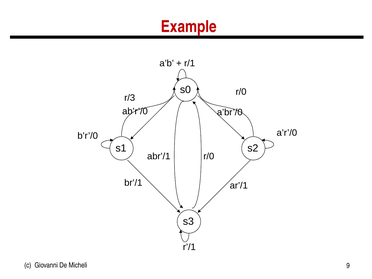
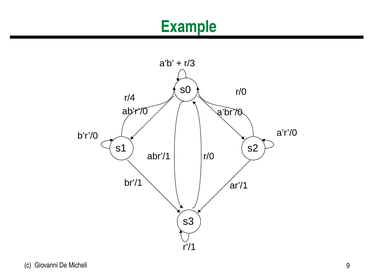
Example colour: red -> green
r/1: r/1 -> r/3
r/3: r/3 -> r/4
